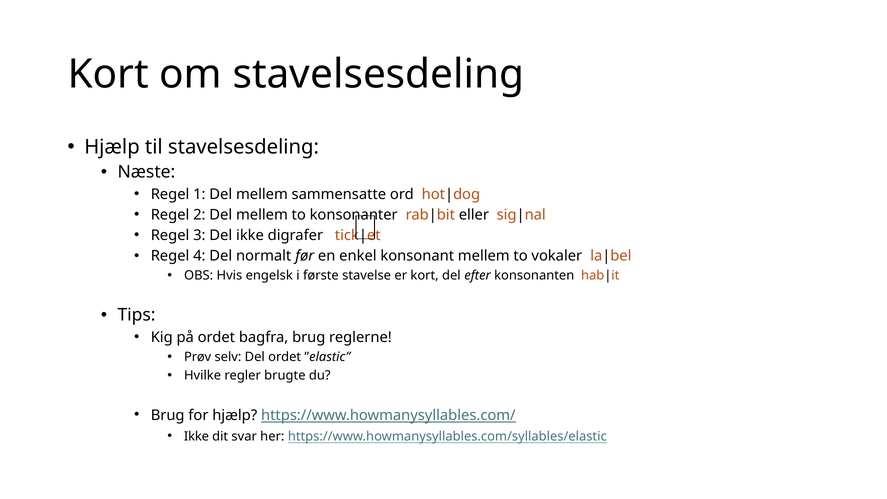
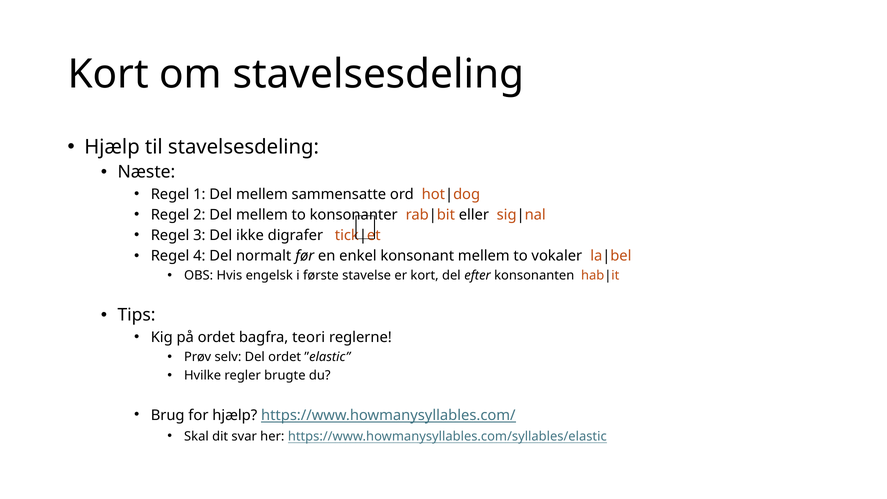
bagfra brug: brug -> teori
Ikke at (196, 437): Ikke -> Skal
